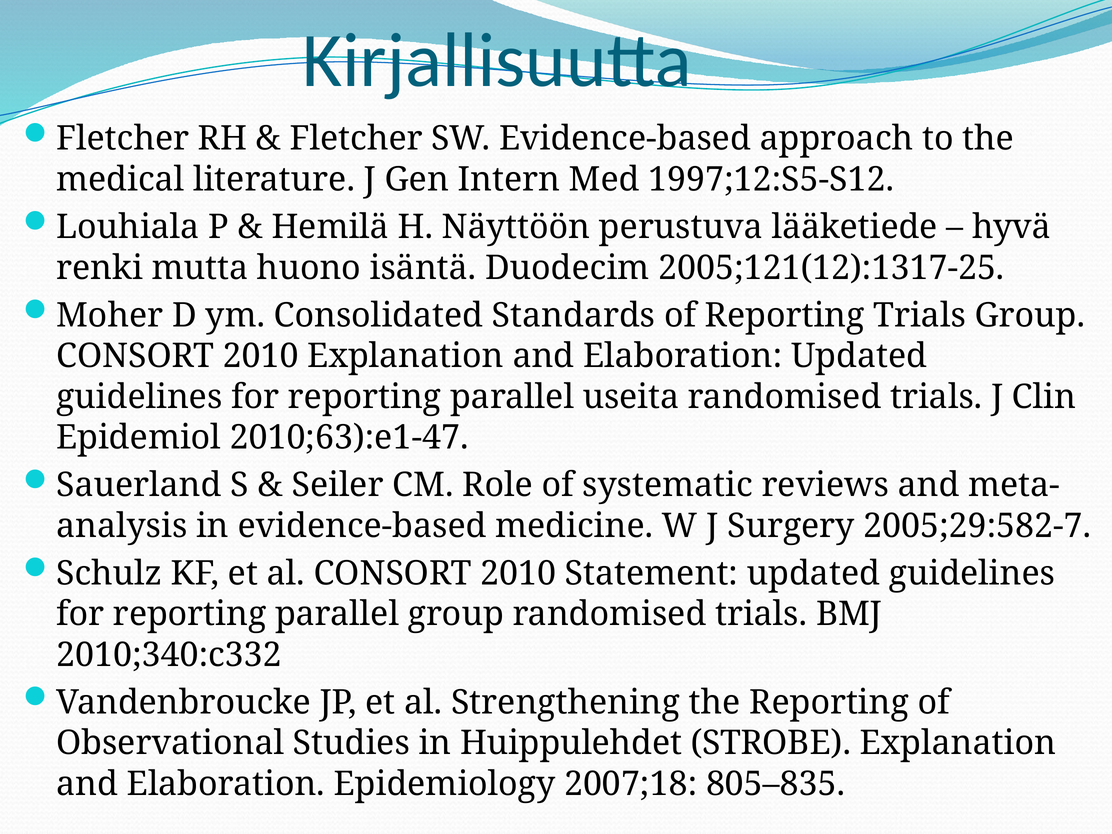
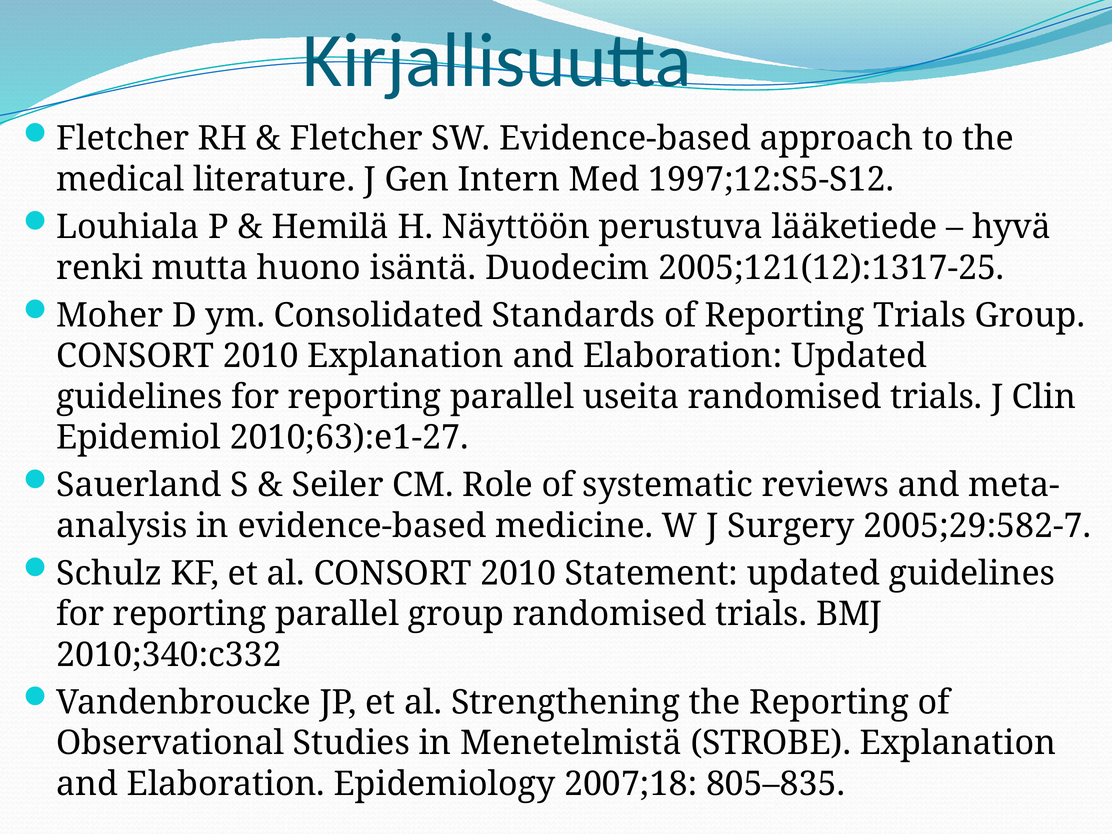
2010;63):e1-47: 2010;63):e1-47 -> 2010;63):e1-27
Huippulehdet: Huippulehdet -> Menetelmistä
